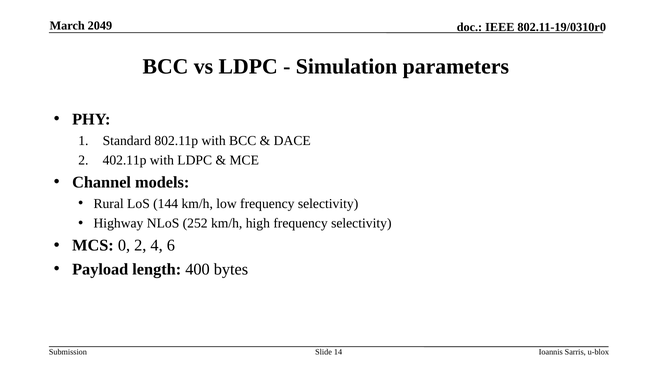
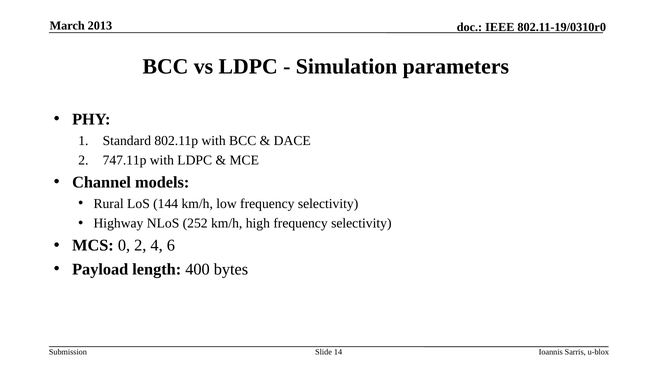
2049: 2049 -> 2013
402.11p: 402.11p -> 747.11p
